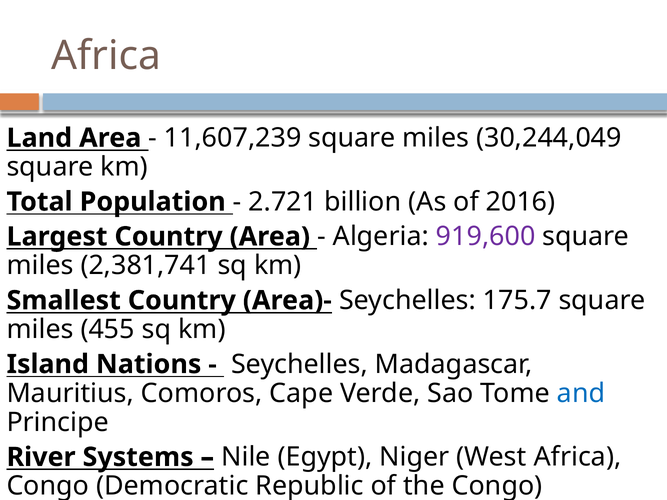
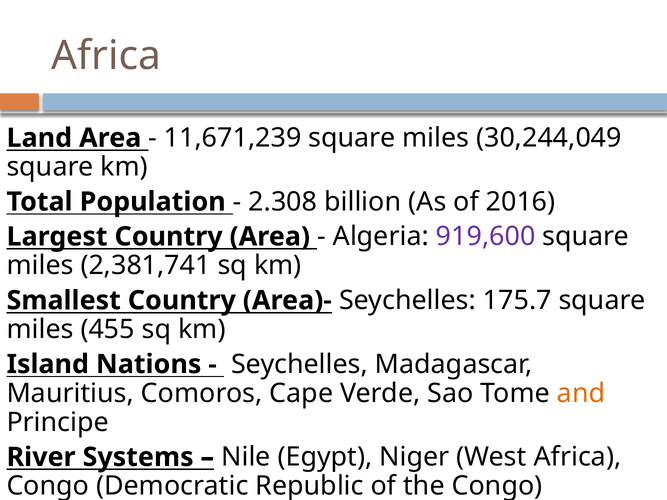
11,607,239: 11,607,239 -> 11,671,239
2.721: 2.721 -> 2.308
and colour: blue -> orange
